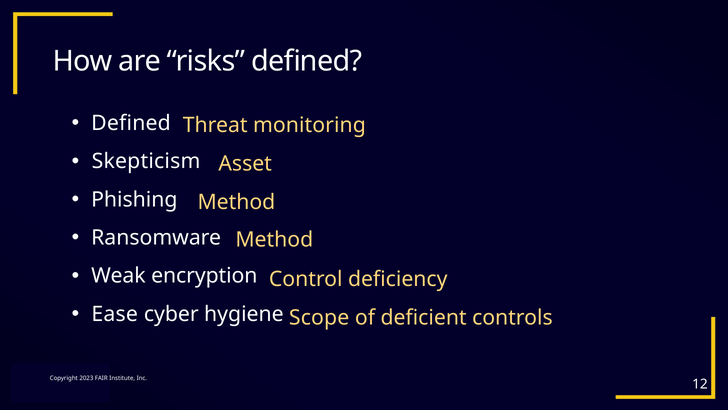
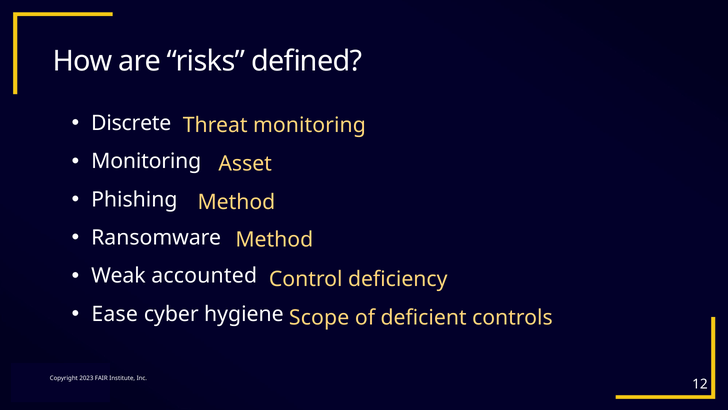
Defined at (131, 123): Defined -> Discrete
Skepticism at (146, 161): Skepticism -> Monitoring
encryption: encryption -> accounted
